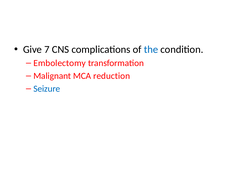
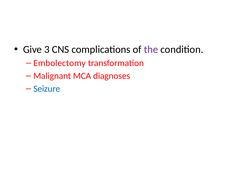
7: 7 -> 3
the colour: blue -> purple
reduction: reduction -> diagnoses
